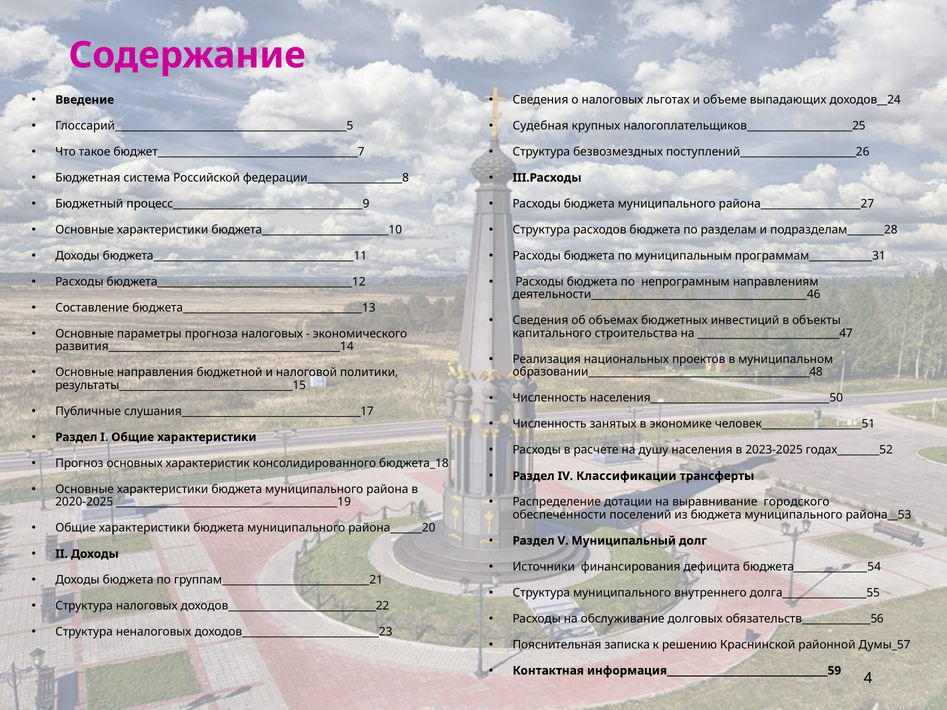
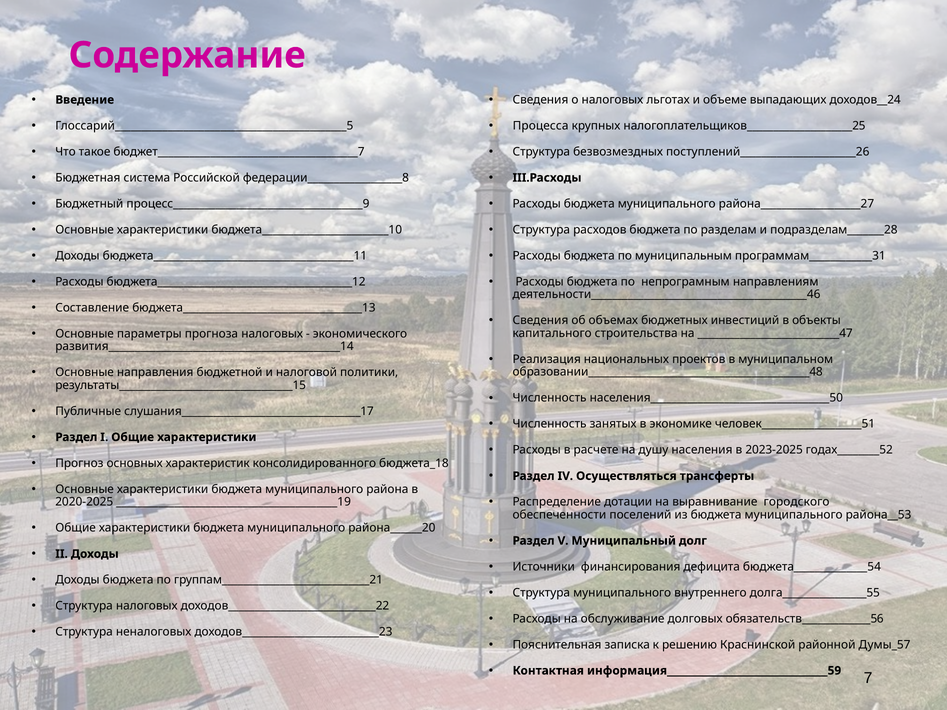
Судебная: Судебная -> Процесса
Классификации: Классификации -> Осуществляться
4: 4 -> 7
